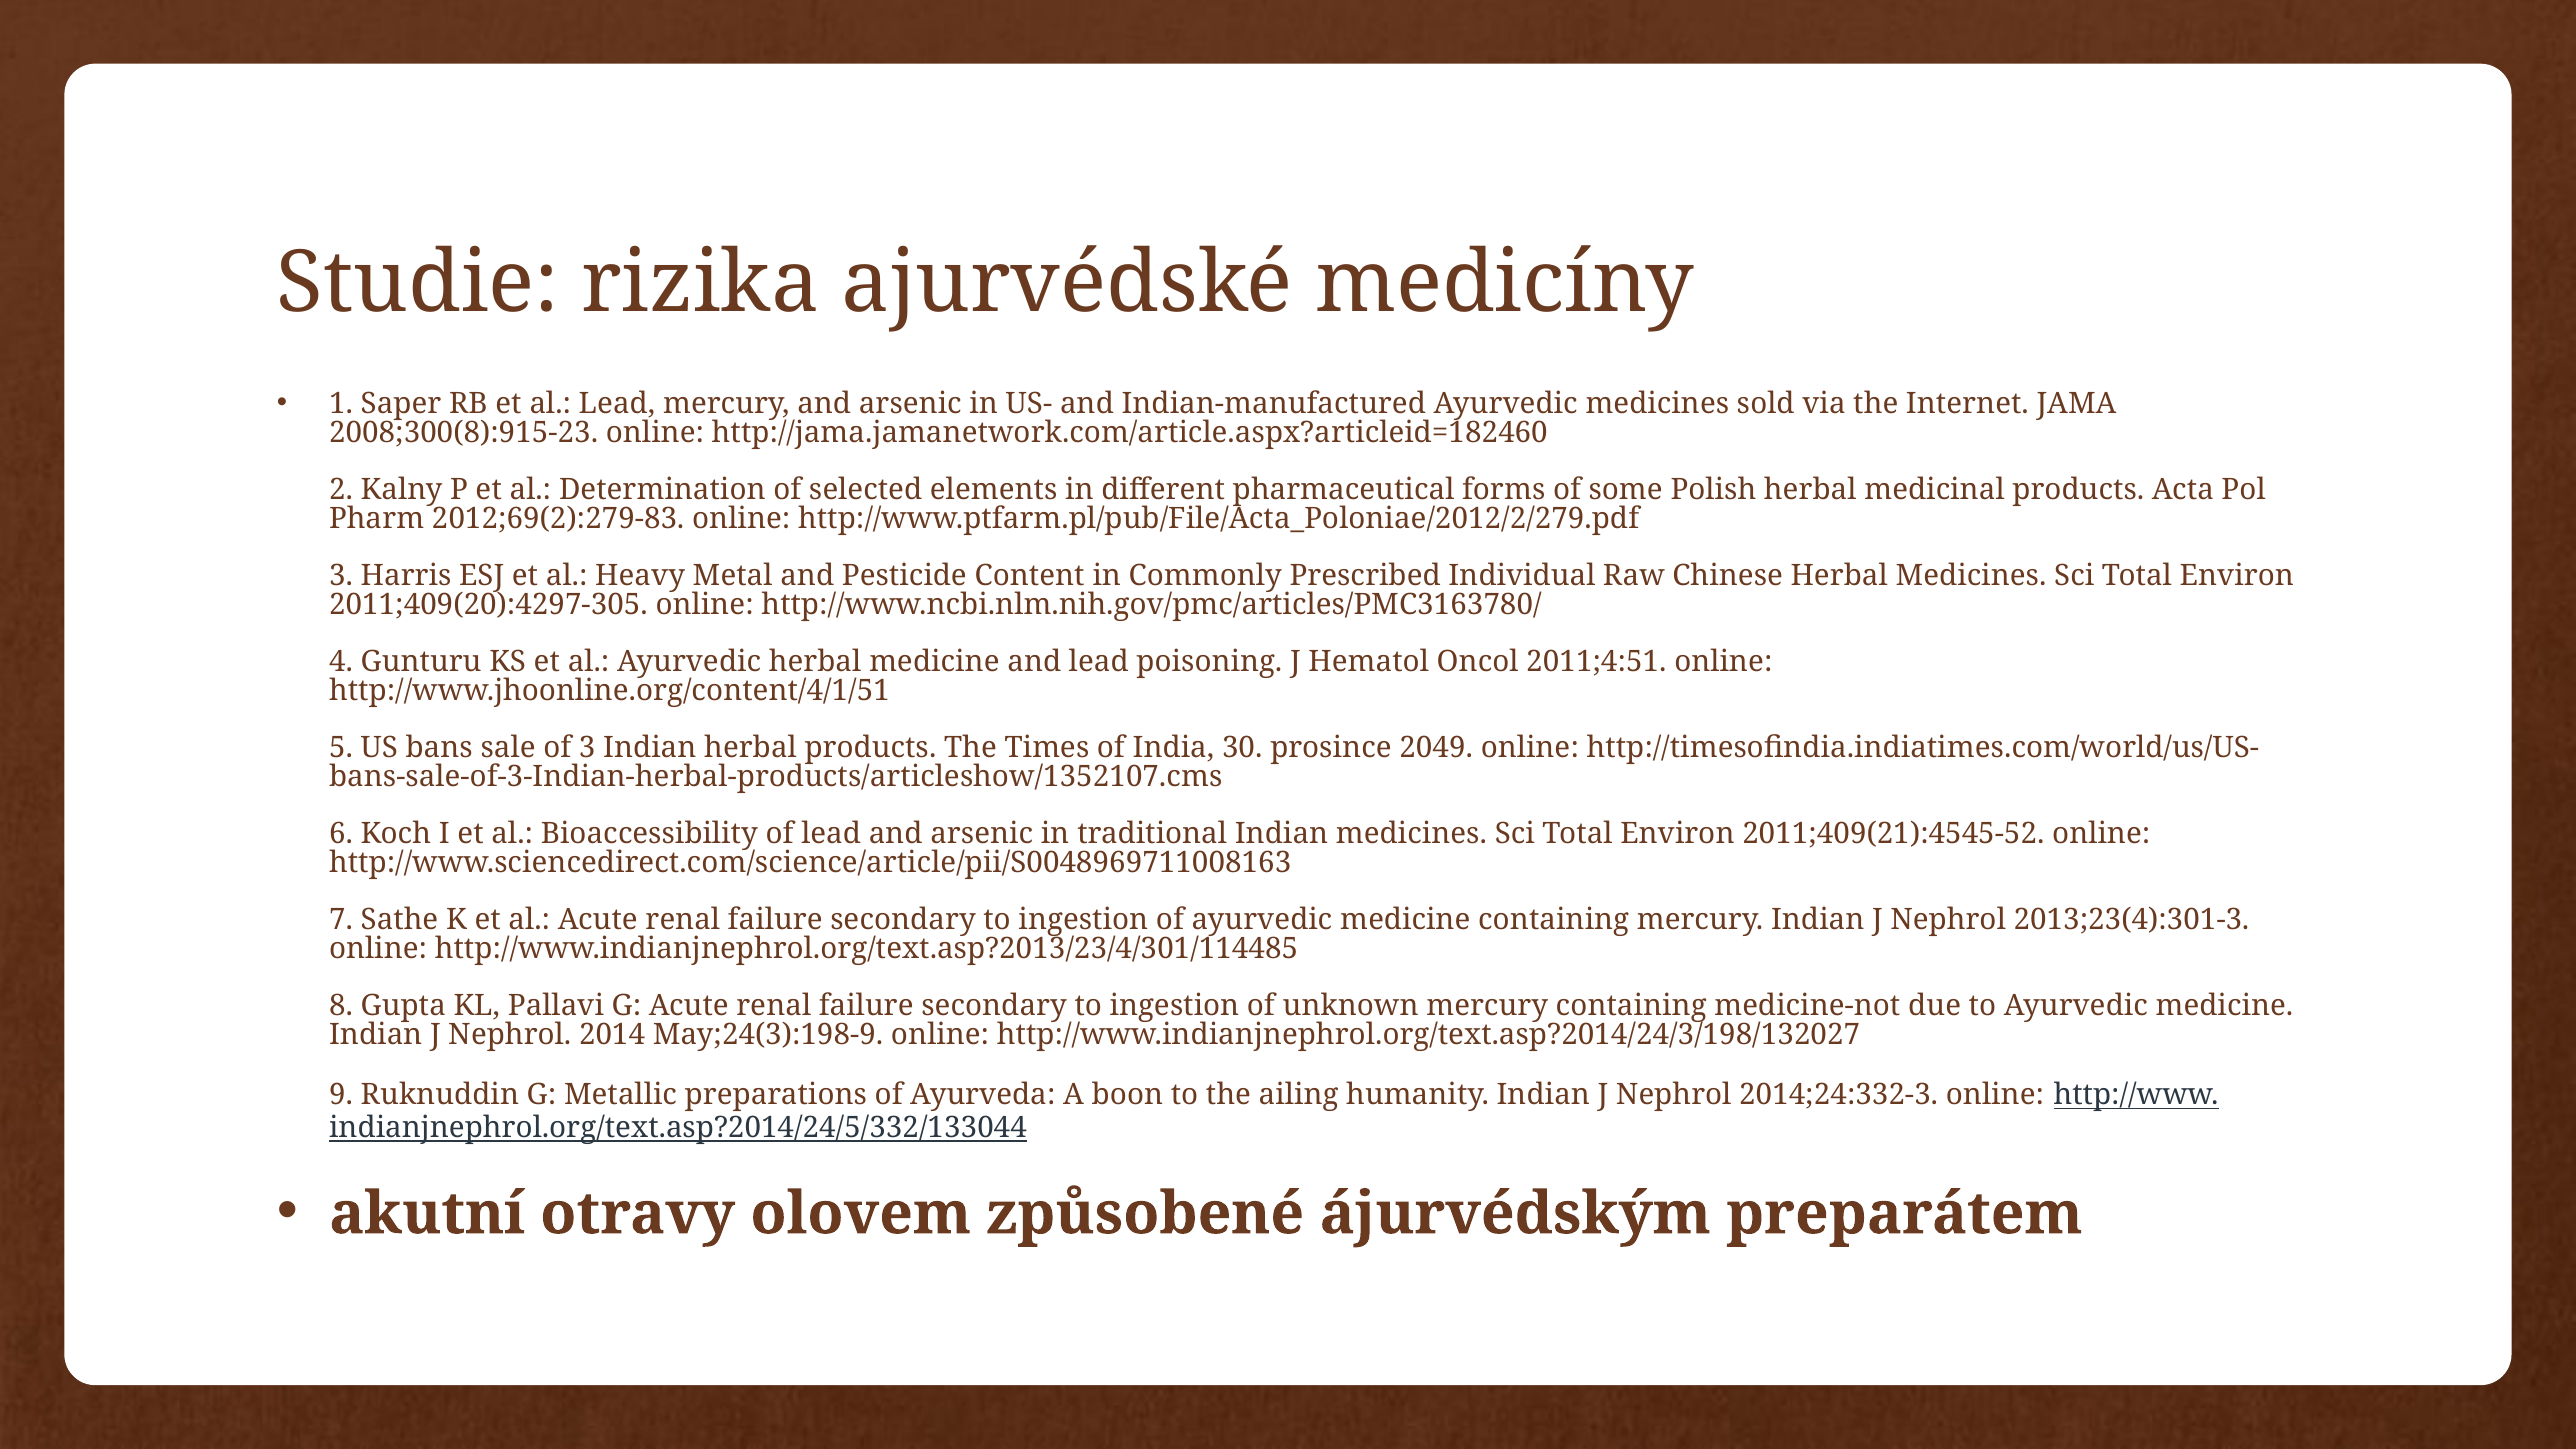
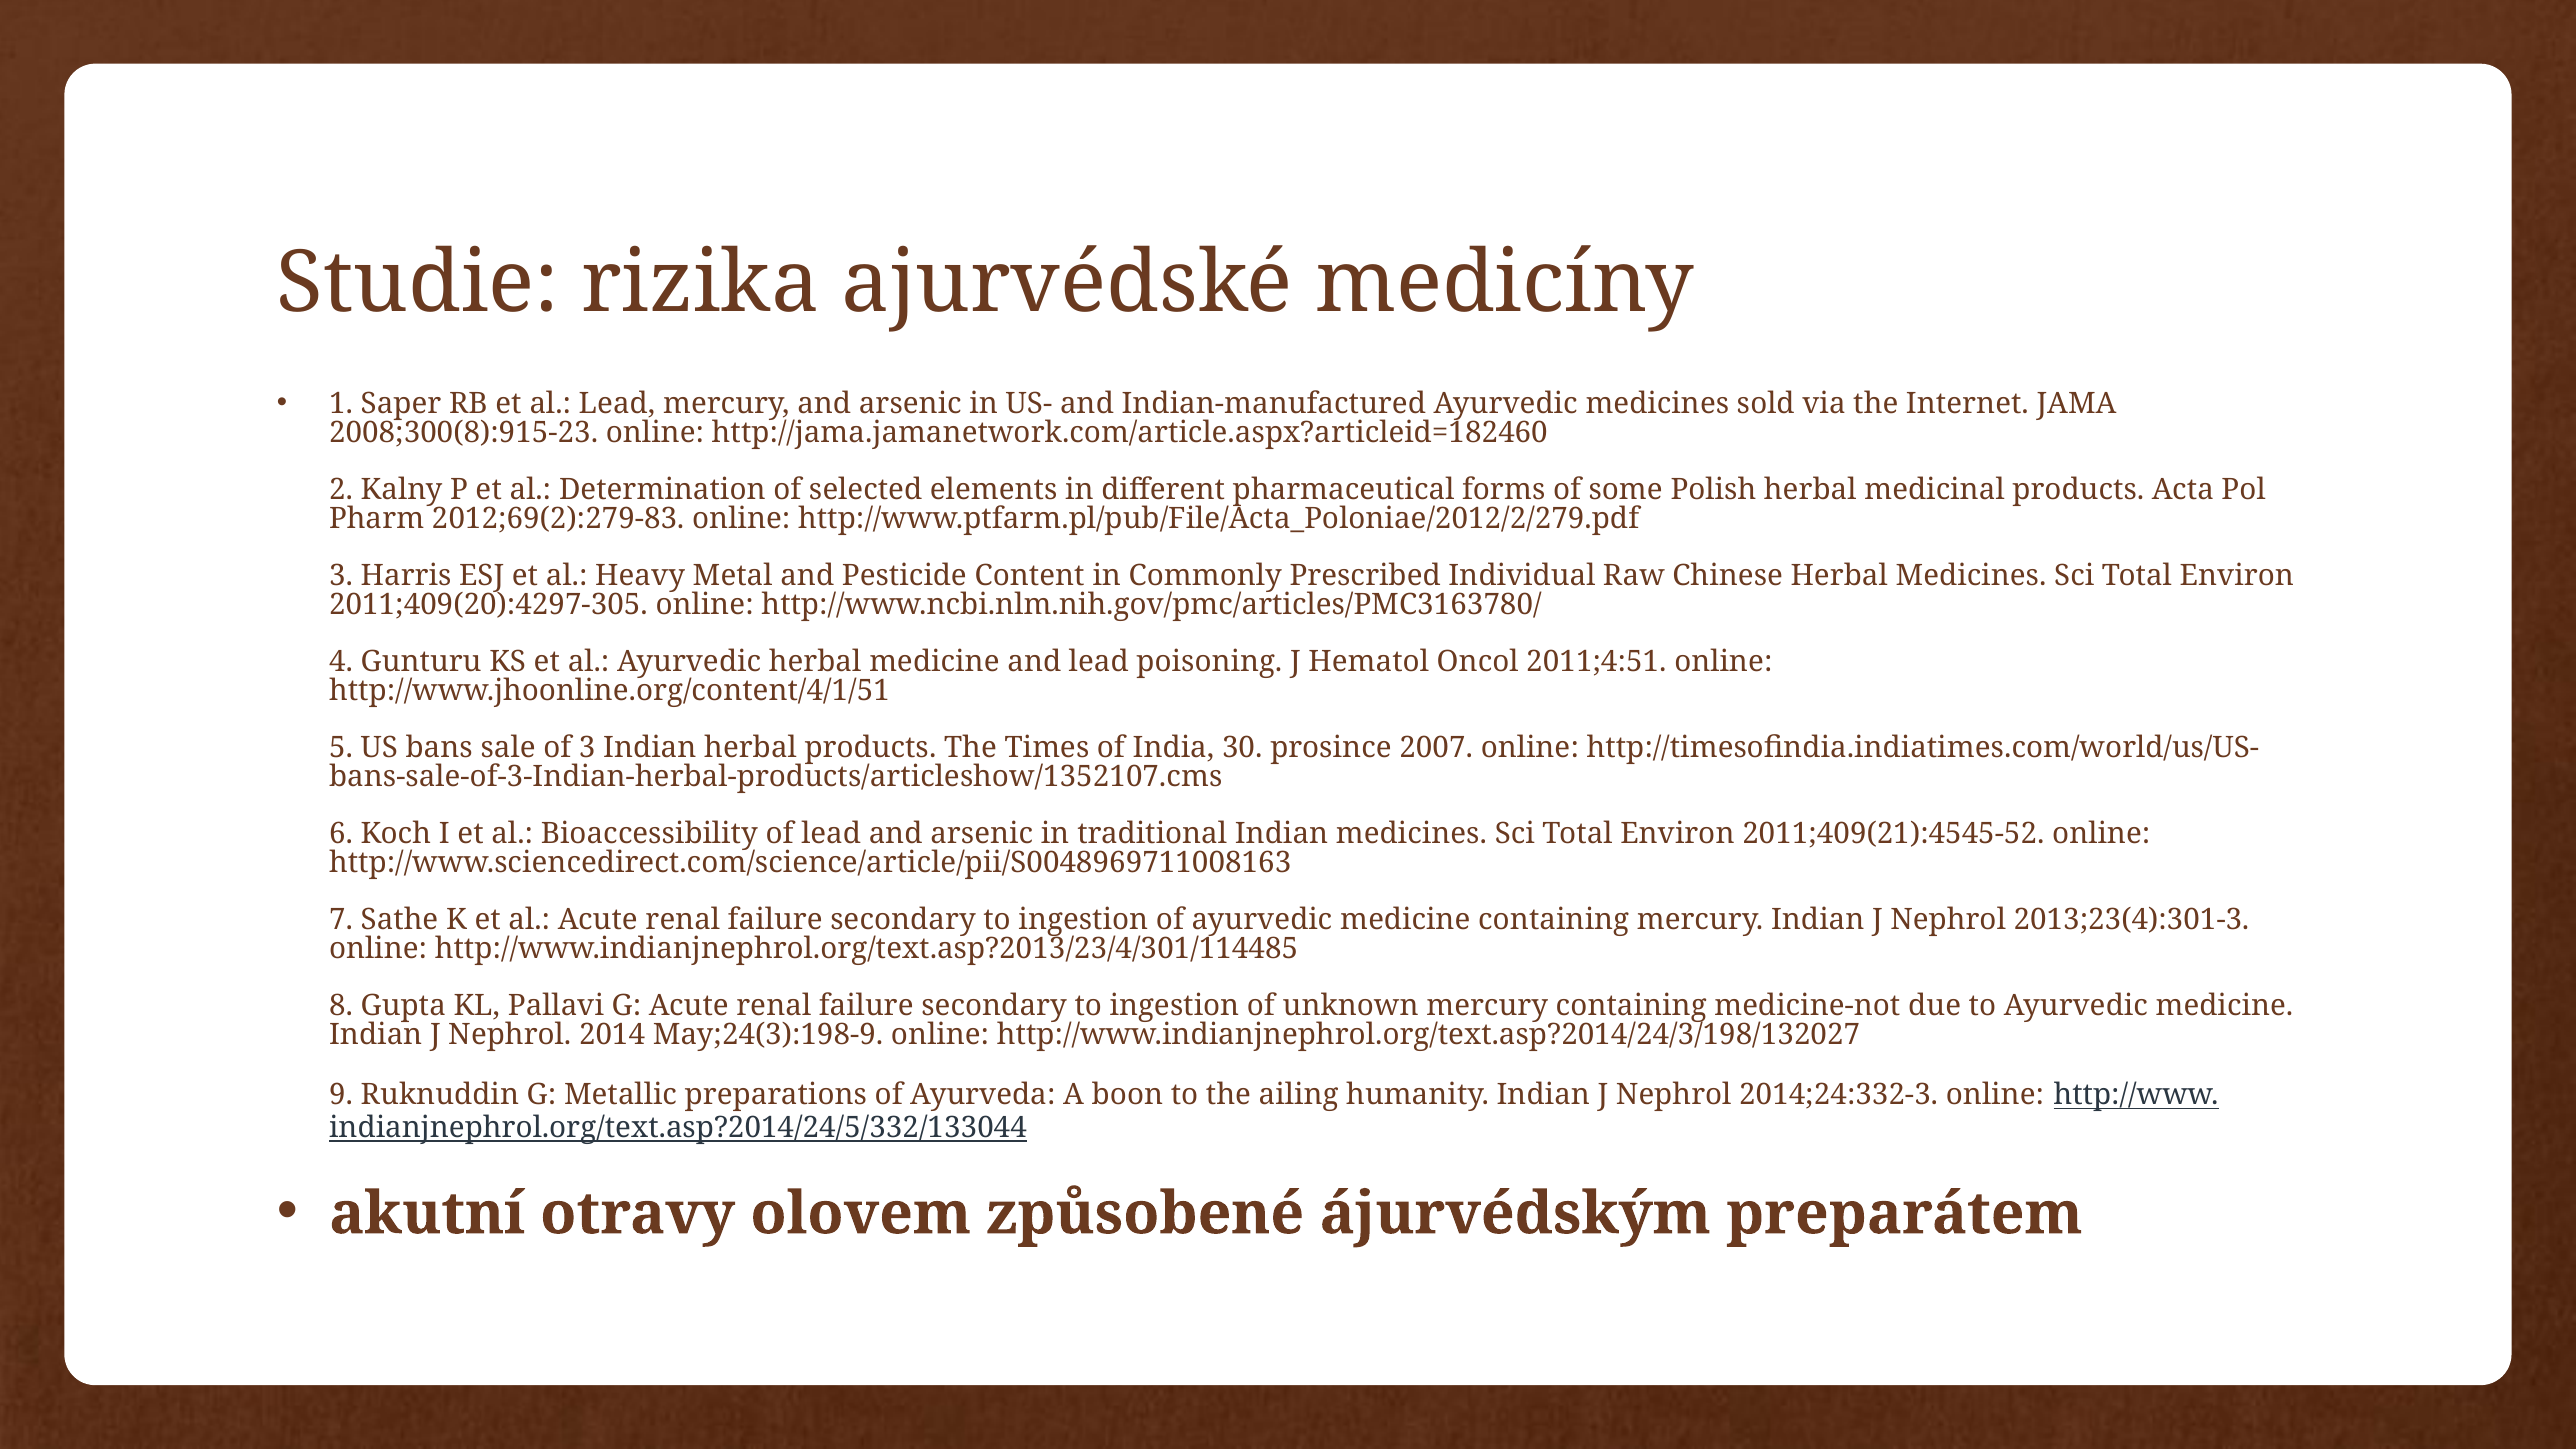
2049: 2049 -> 2007
